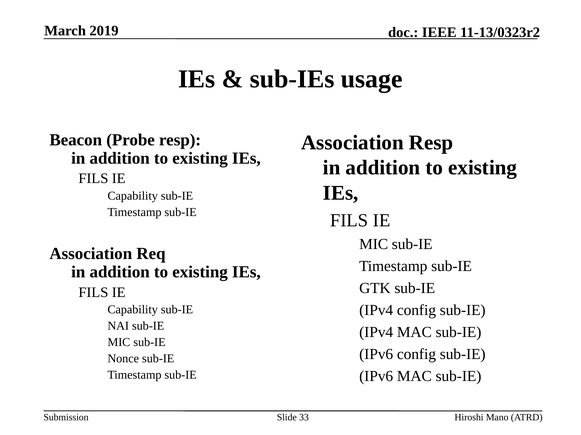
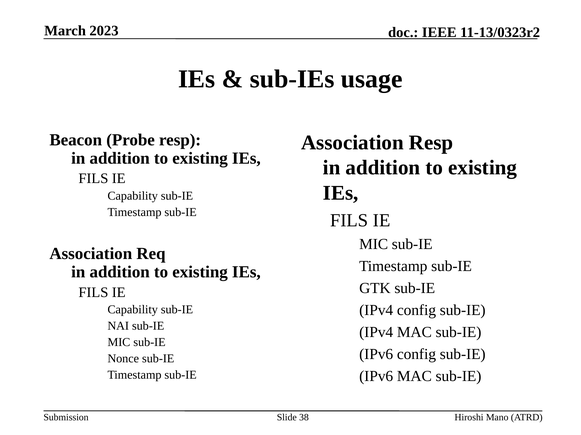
2019: 2019 -> 2023
33: 33 -> 38
